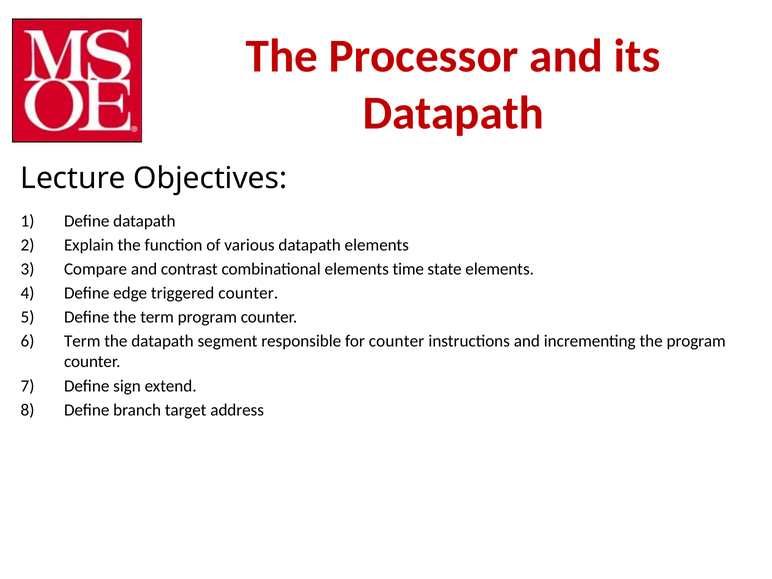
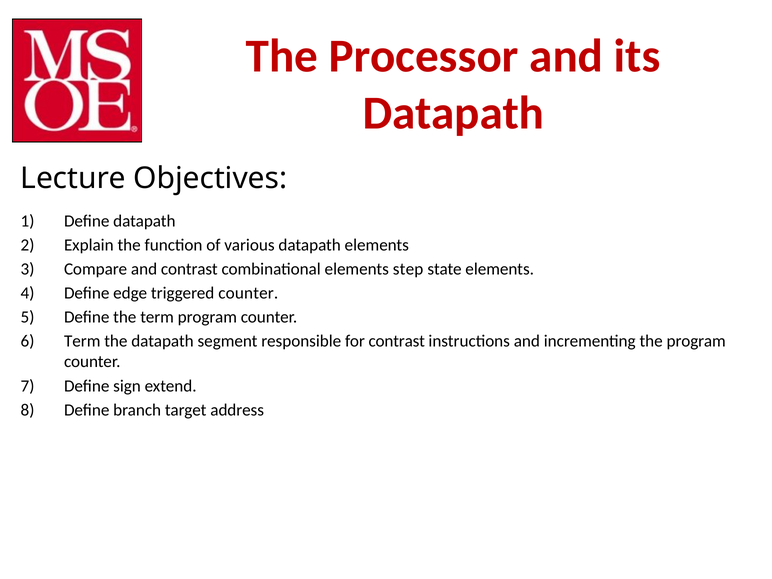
time: time -> step
for counter: counter -> contrast
